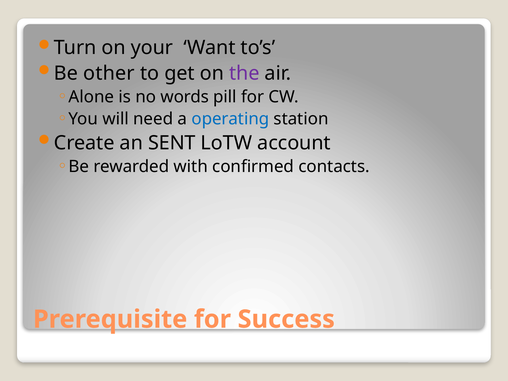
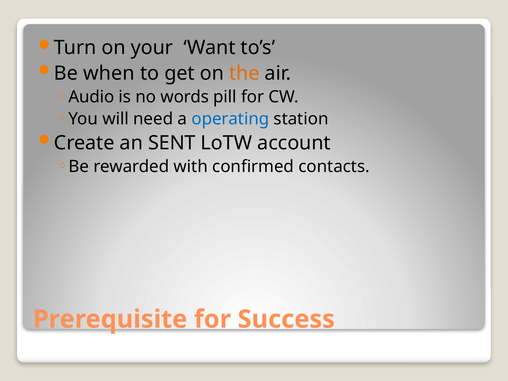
other: other -> when
the colour: purple -> orange
Alone: Alone -> Audio
